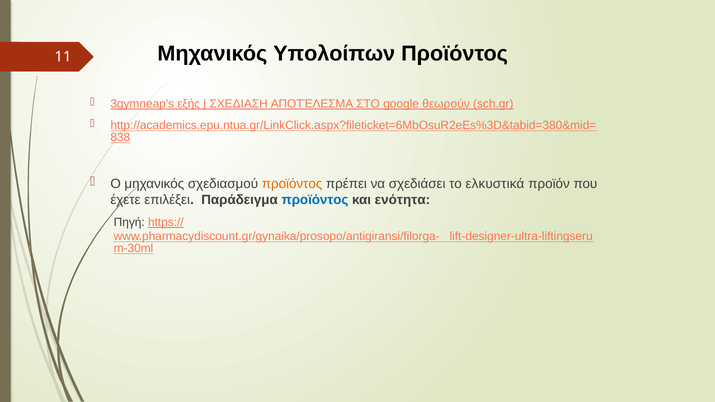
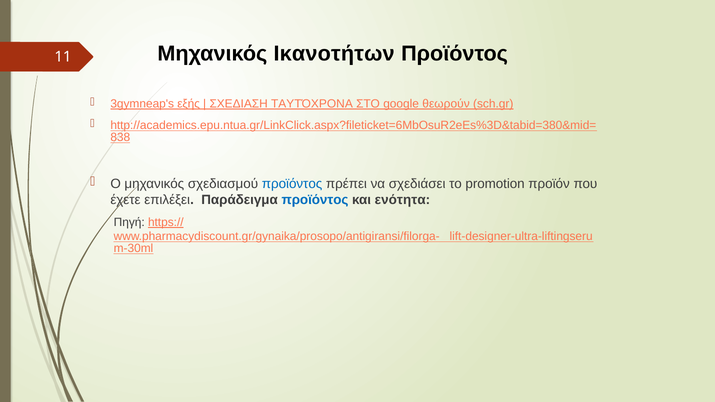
Υπολοίπων: Υπολοίπων -> Ικανοτήτων
ΑΠΟΤΈΛΕΣΜΑ: ΑΠΟΤΈΛΕΣΜΑ -> ΤΑΥΤΌΧΡΟΝΑ
προϊόντος at (292, 184) colour: orange -> blue
ελκυστικά: ελκυστικά -> promotion
